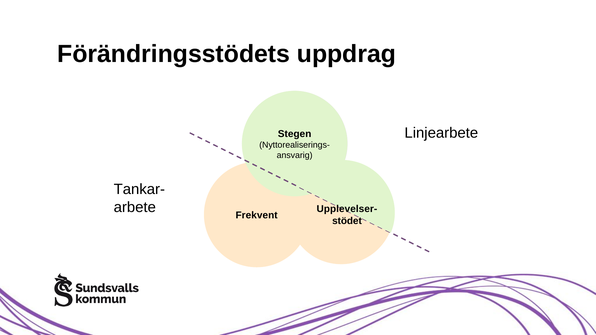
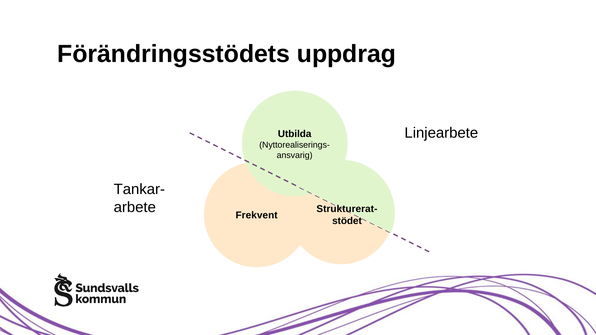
Stegen: Stegen -> Utbilda
Upplevelser-: Upplevelser- -> Strukturerat-
